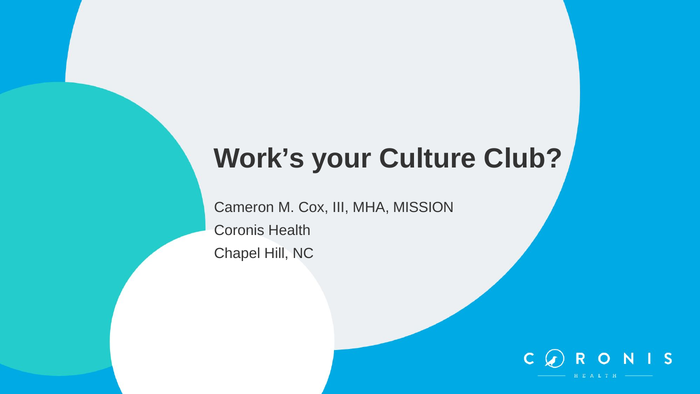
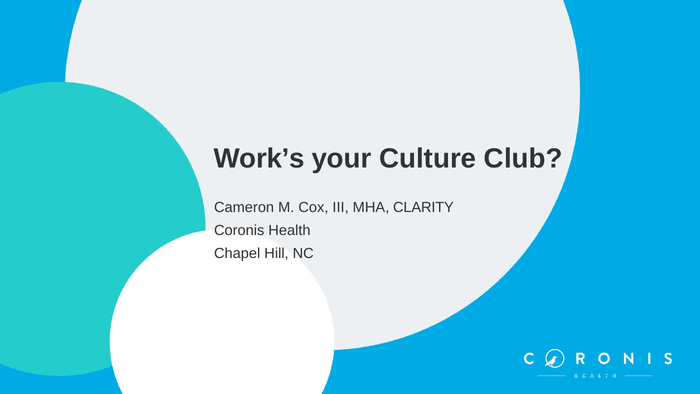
MISSION: MISSION -> CLARITY
